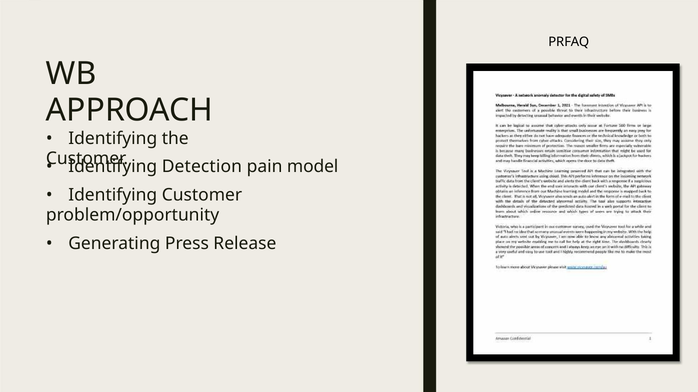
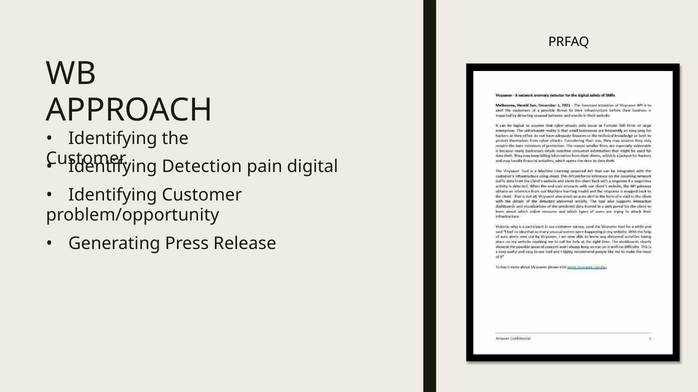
model: model -> digital
